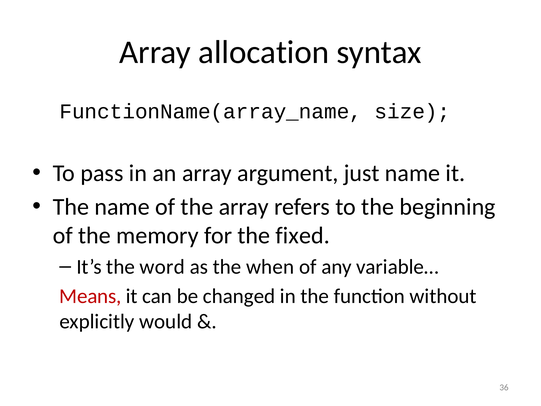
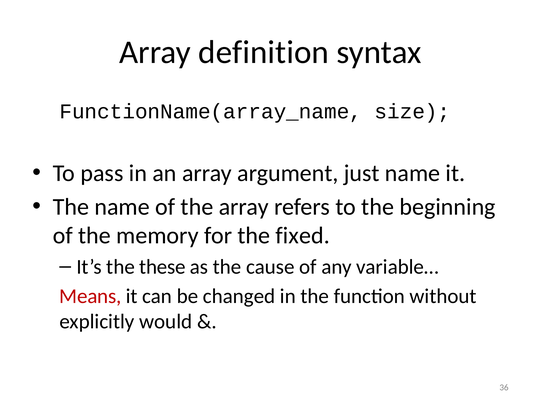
allocation: allocation -> definition
word: word -> these
when: when -> cause
